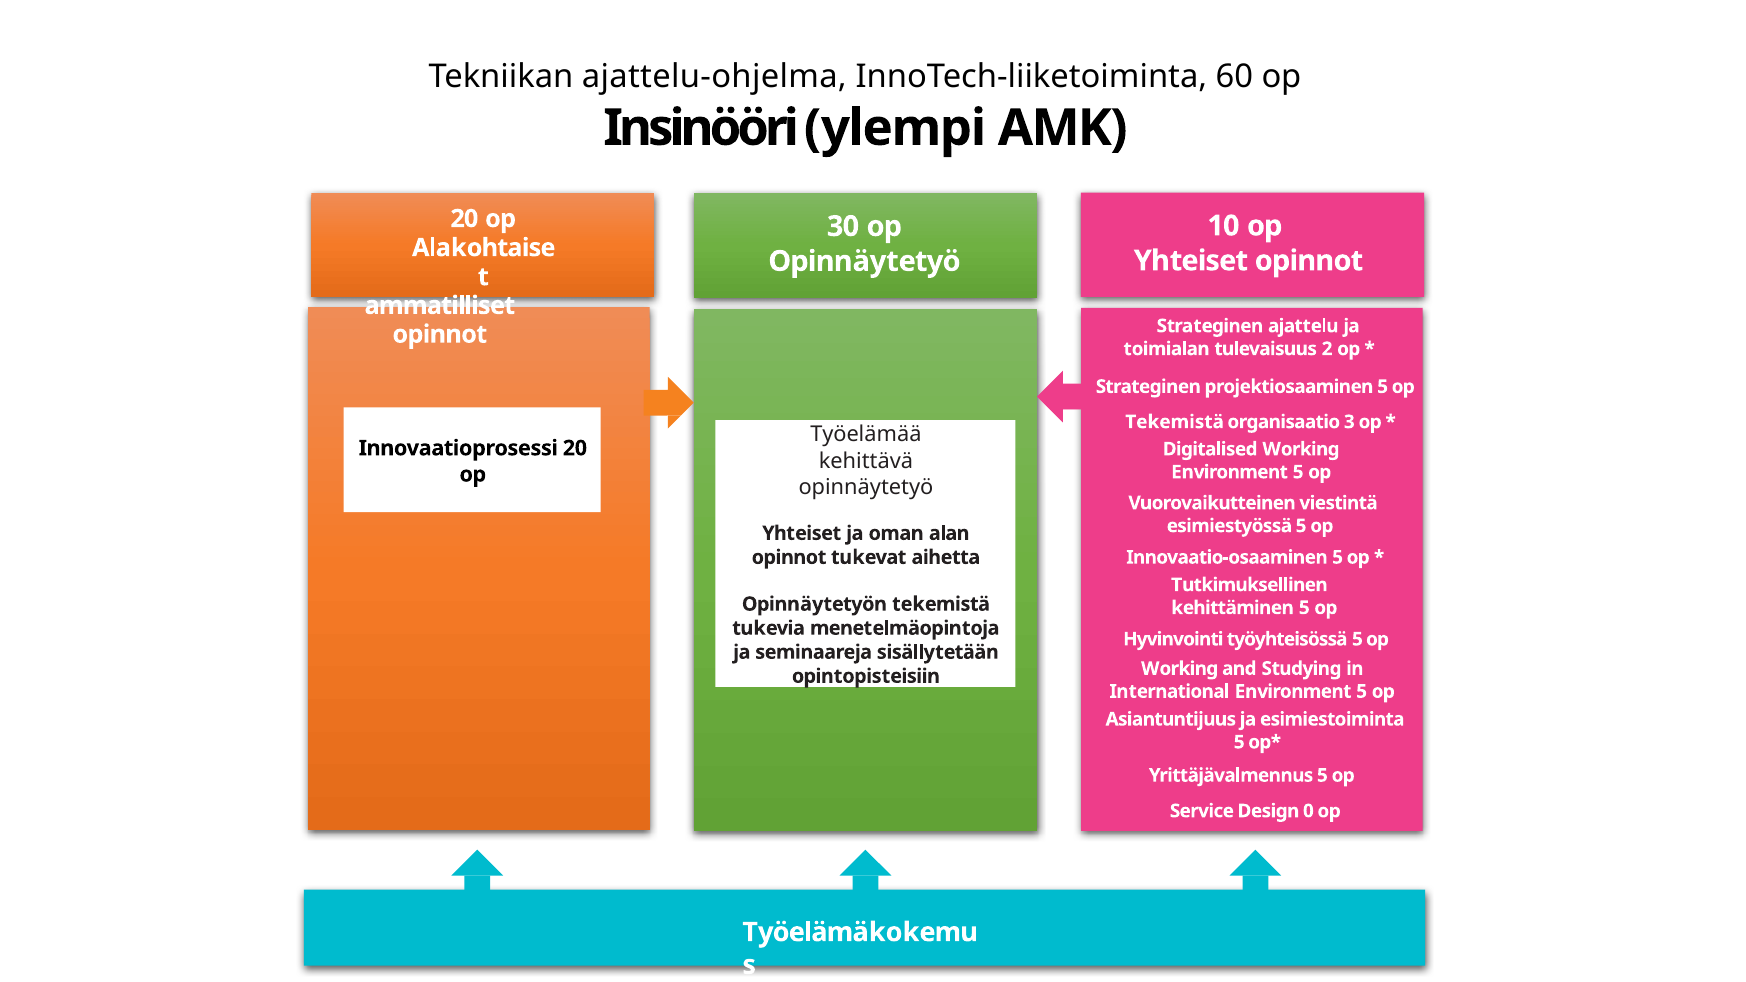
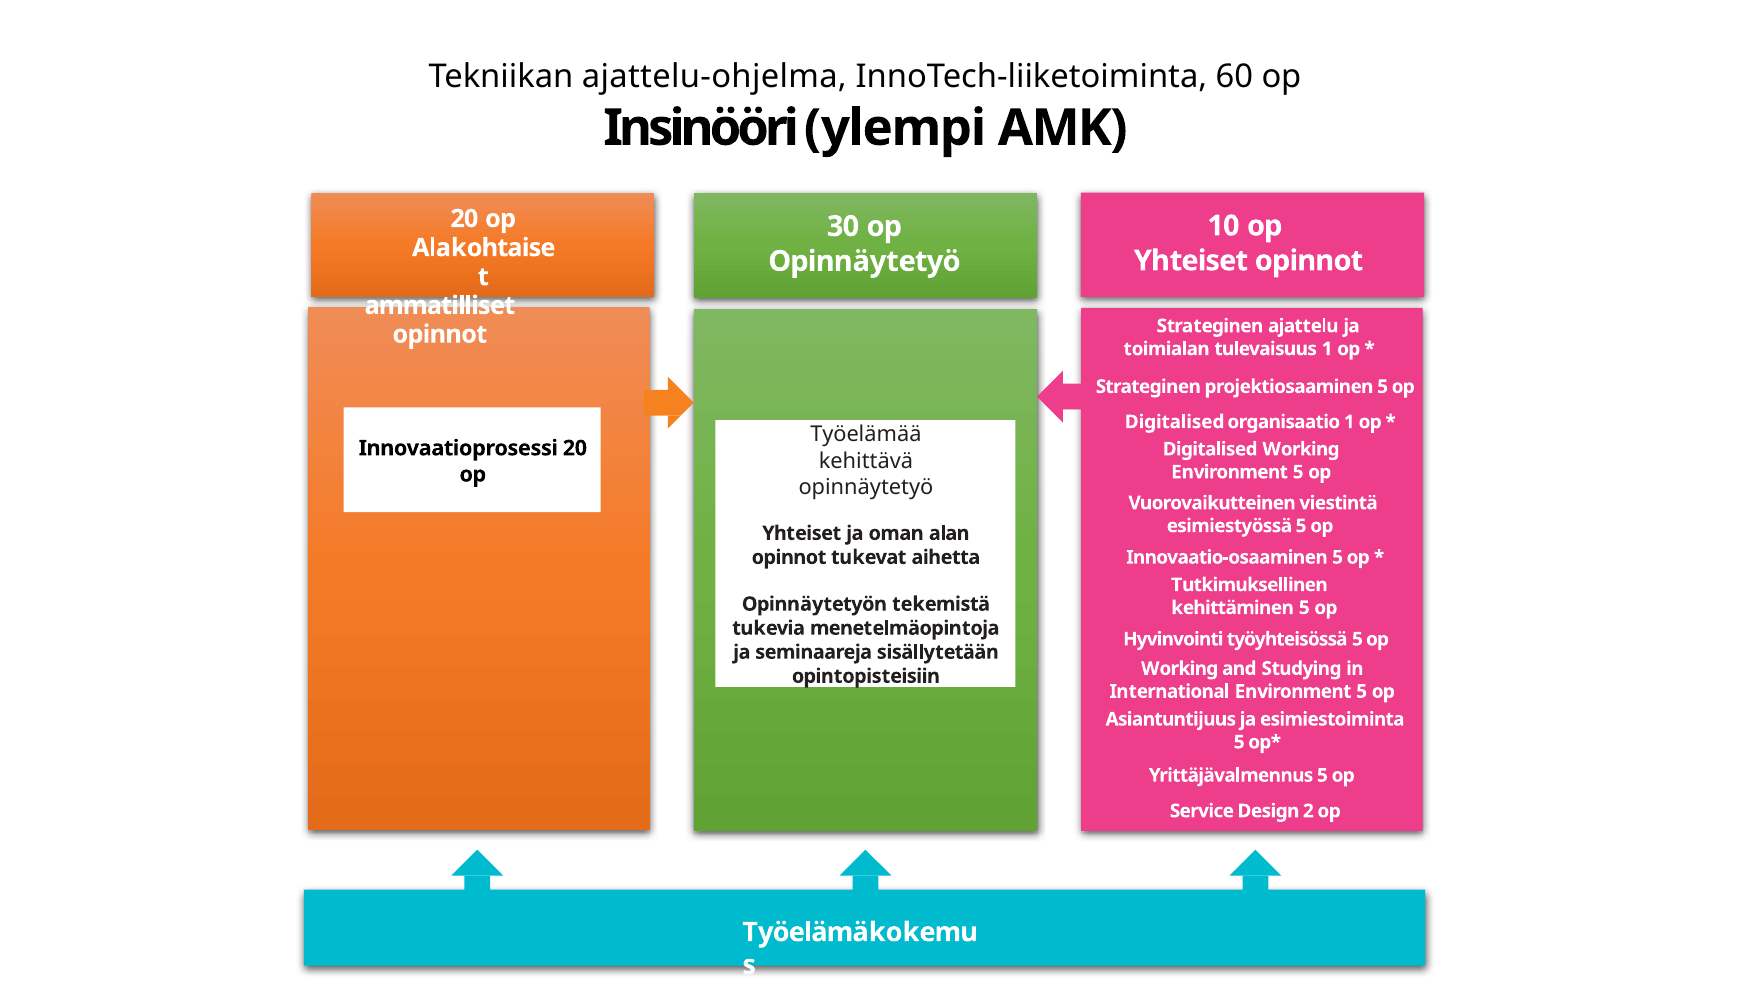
tulevaisuus 2: 2 -> 1
Tekemistä at (1175, 422): Tekemistä -> Digitalised
organisaatio 3: 3 -> 1
0: 0 -> 2
